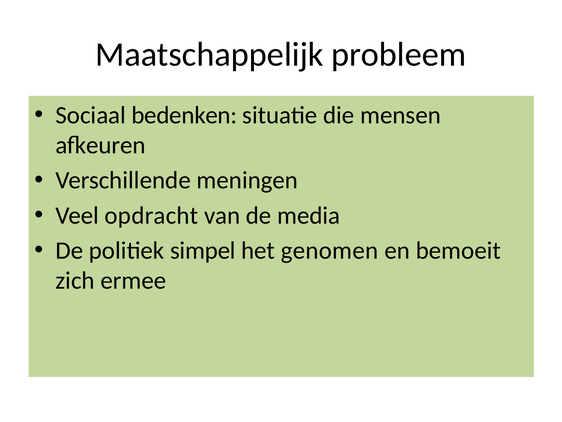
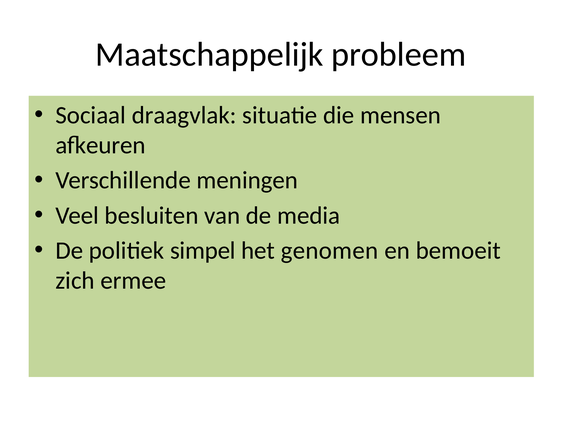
bedenken: bedenken -> draagvlak
opdracht: opdracht -> besluiten
